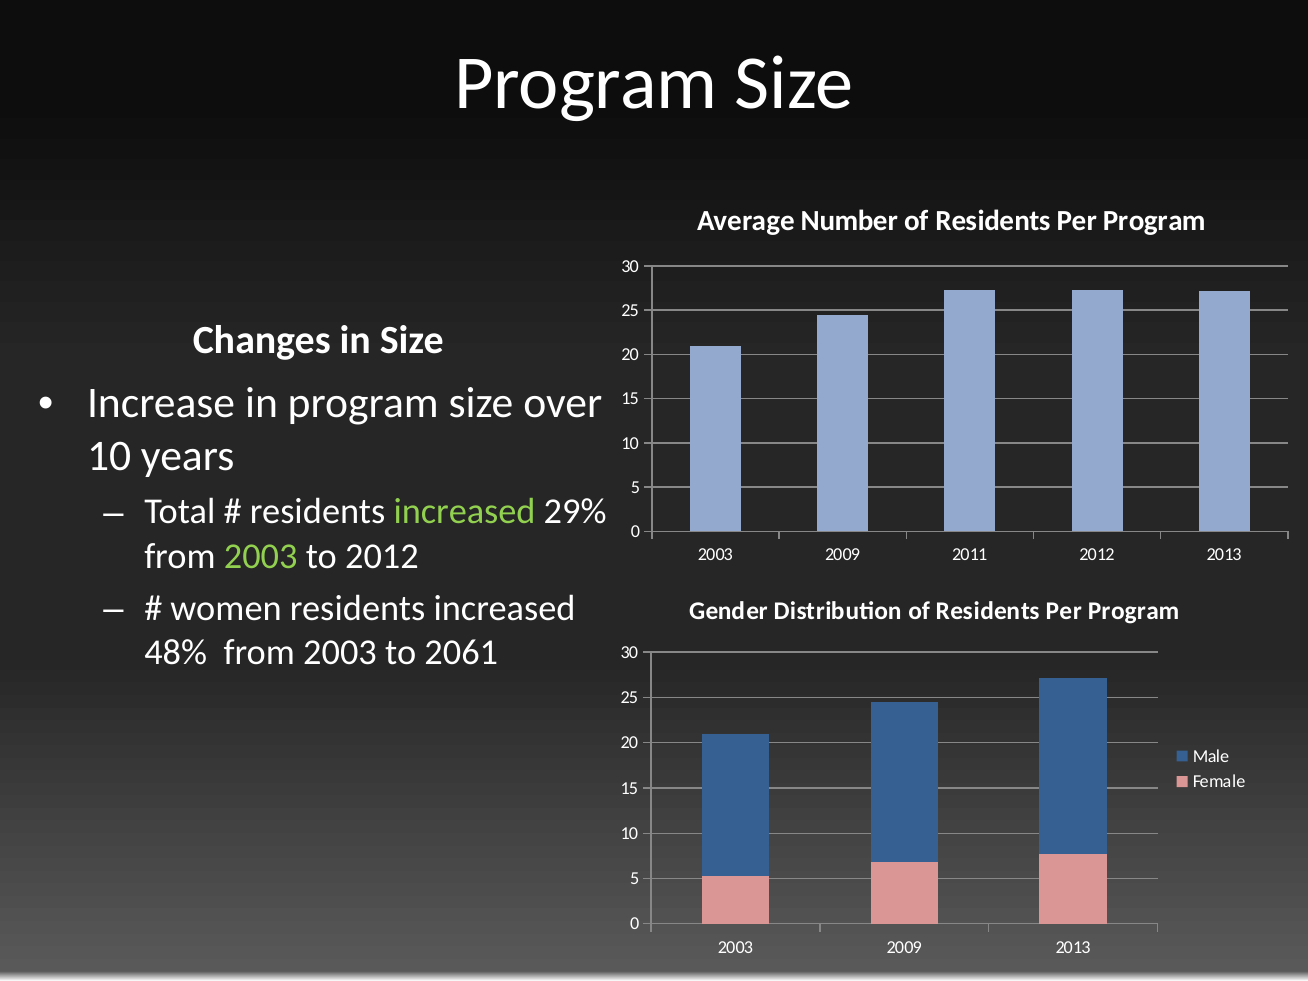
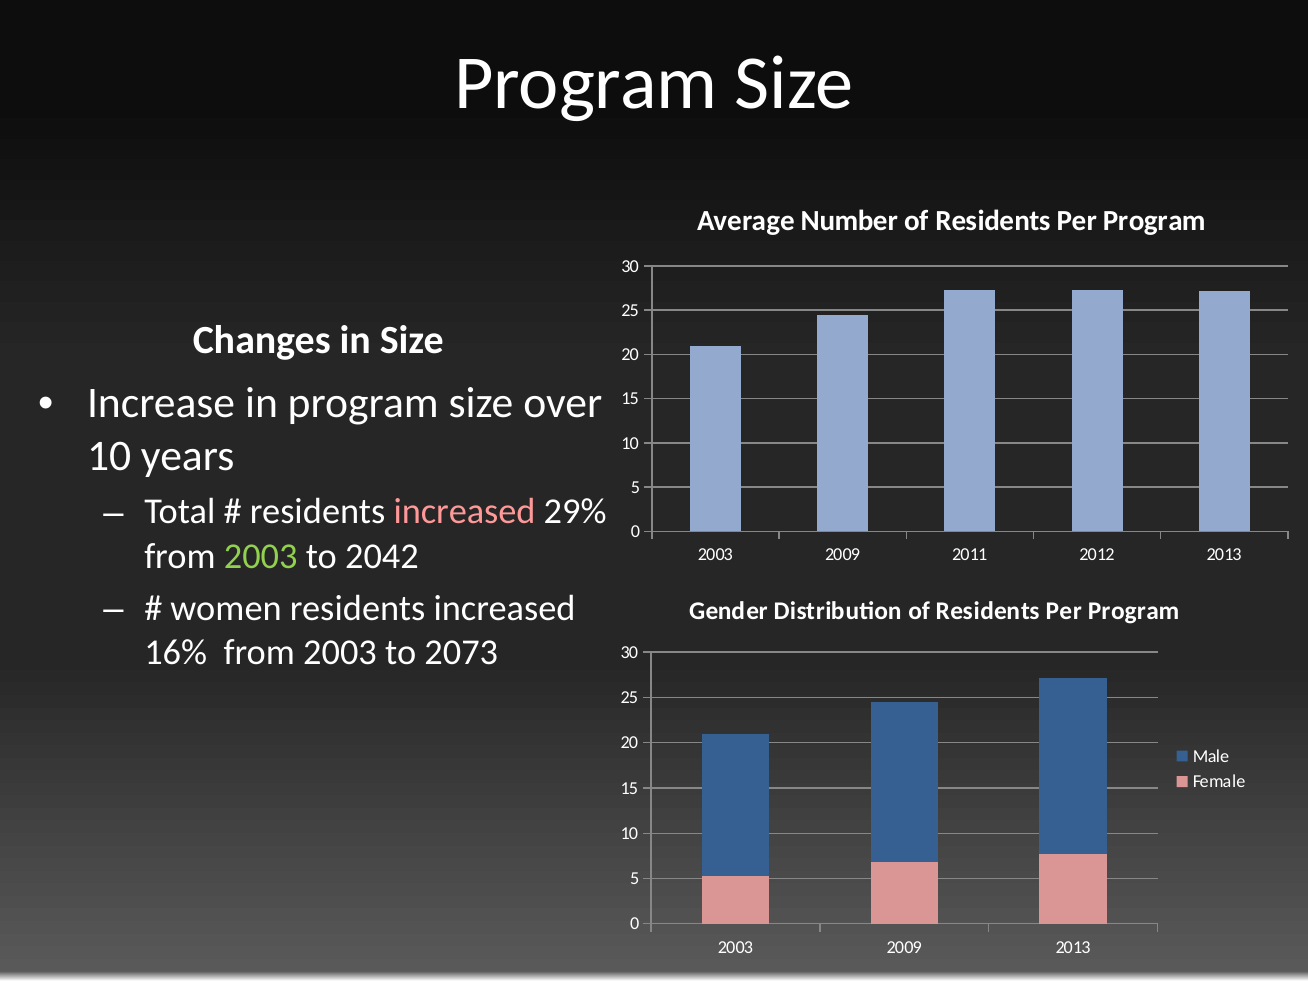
increased at (465, 512) colour: light green -> pink
to 2012: 2012 -> 2042
48%: 48% -> 16%
2061: 2061 -> 2073
